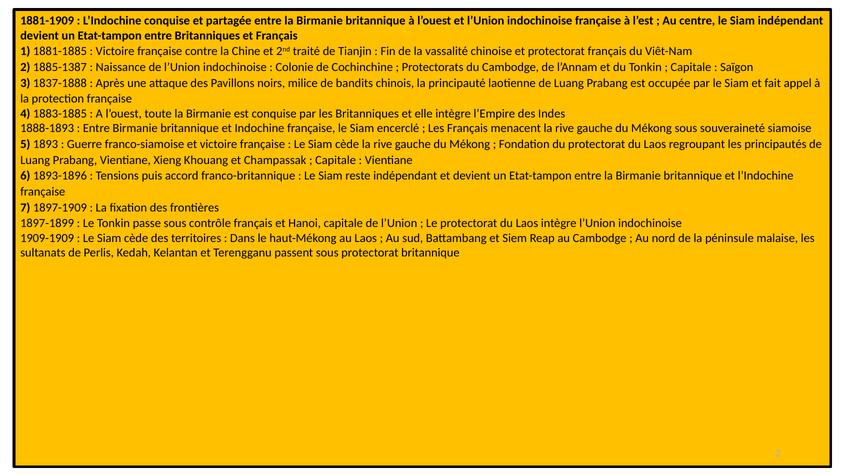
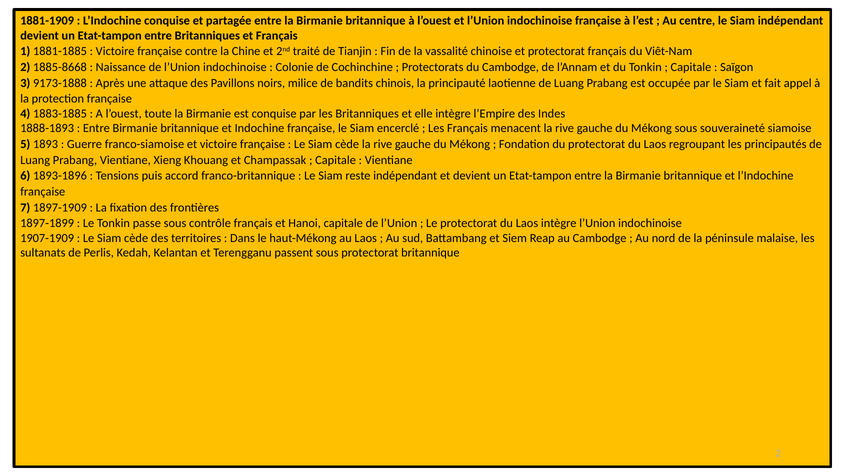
1885-1387: 1885-1387 -> 1885-8668
1837-1888: 1837-1888 -> 9173-1888
1909-1909: 1909-1909 -> 1907-1909
